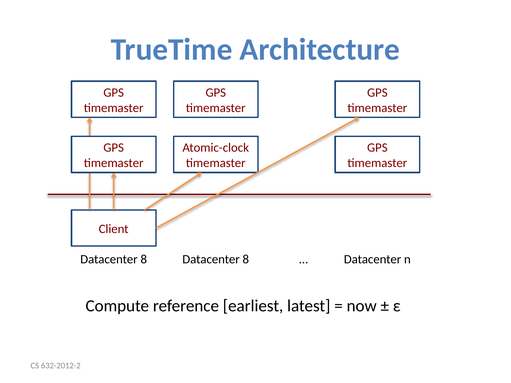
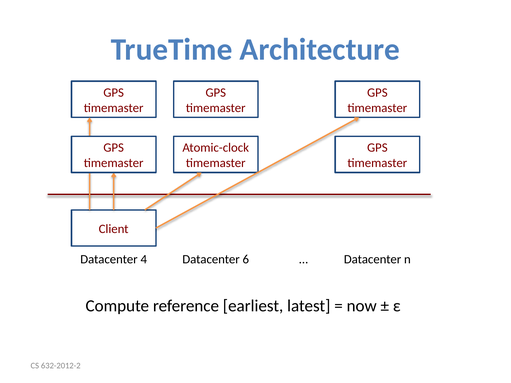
8 at (144, 259): 8 -> 4
8 at (246, 259): 8 -> 6
